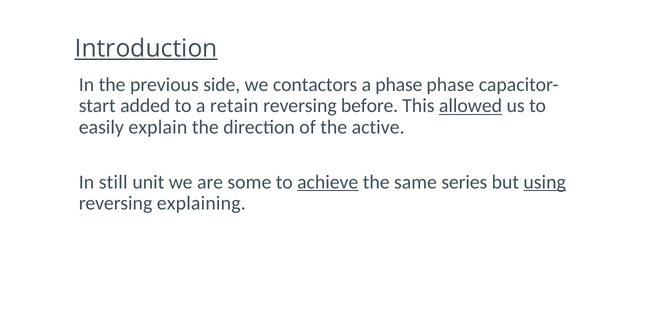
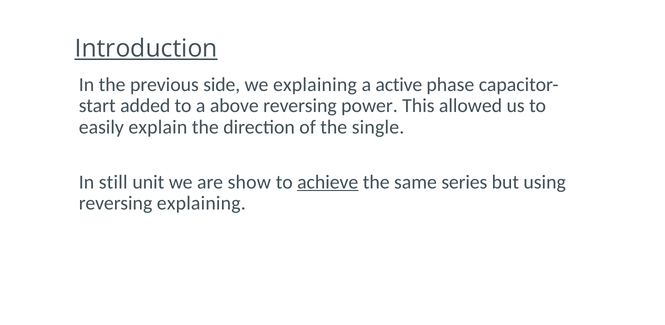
we contactors: contactors -> explaining
a phase: phase -> active
retain: retain -> above
before: before -> power
allowed underline: present -> none
active: active -> single
some: some -> show
using underline: present -> none
